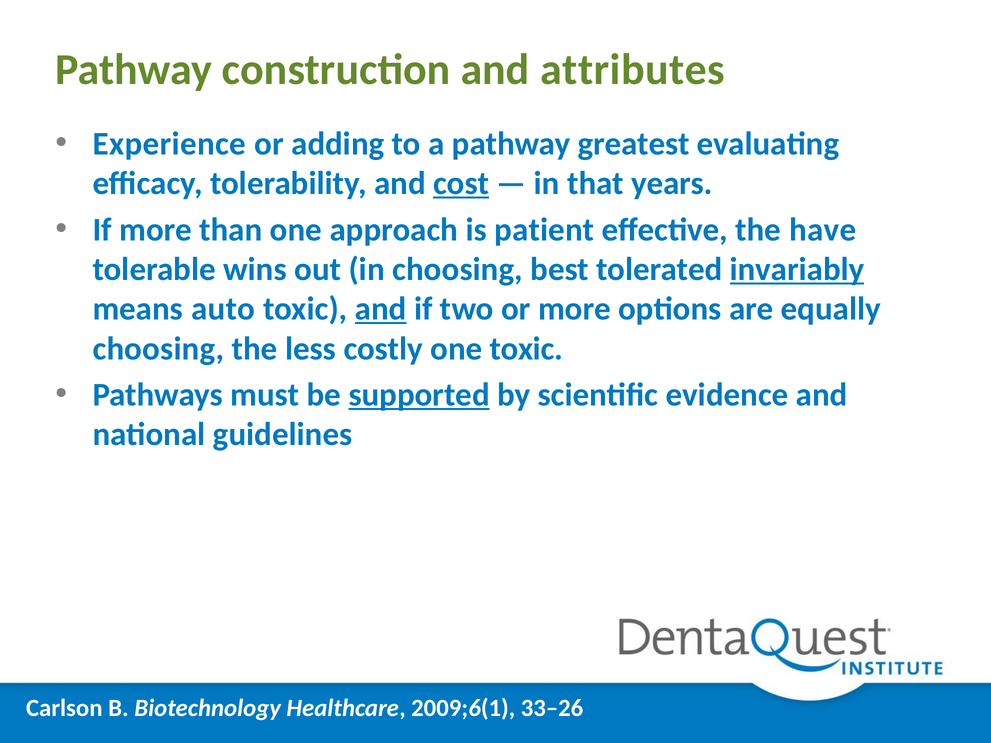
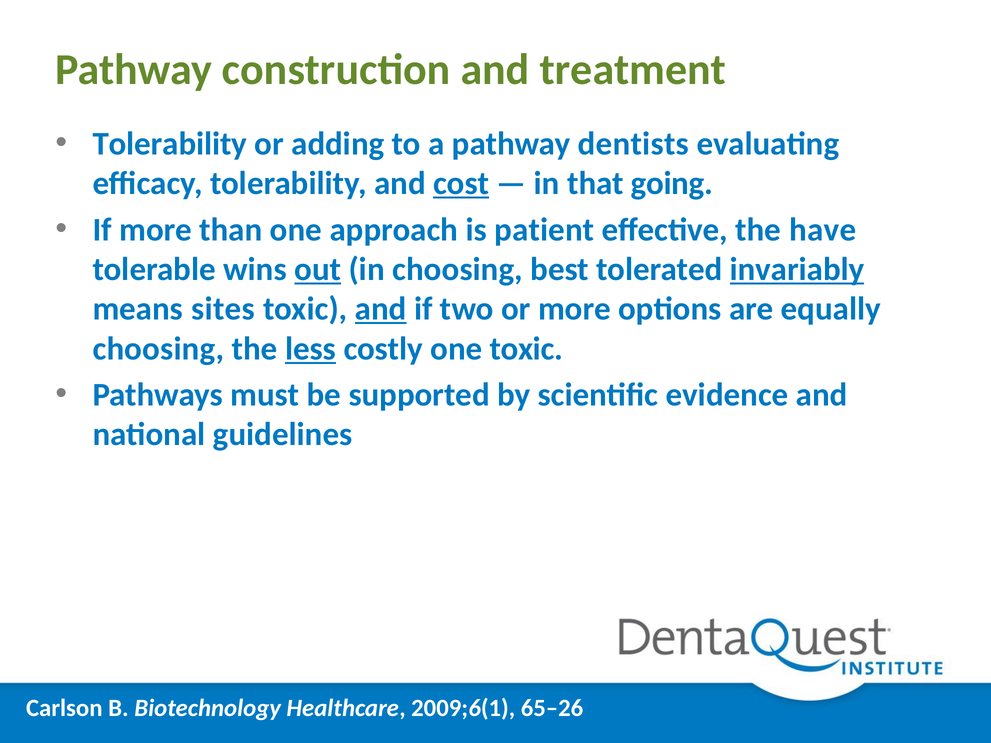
attributes: attributes -> treatment
Experience at (170, 144): Experience -> Tolerability
greatest: greatest -> dentists
years: years -> going
out underline: none -> present
auto: auto -> sites
less underline: none -> present
supported underline: present -> none
33–26: 33–26 -> 65–26
